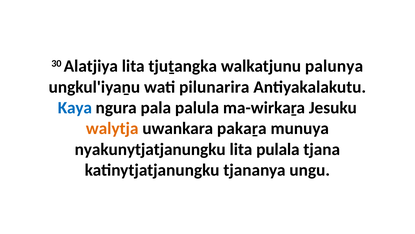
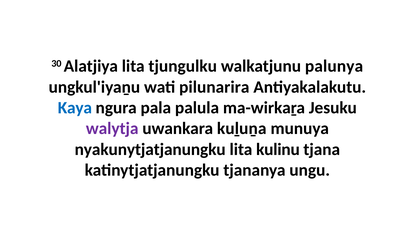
tjuṯangka: tjuṯangka -> tjungulku
walytja colour: orange -> purple
pakaṟa: pakaṟa -> kuḻuṉa
pulala: pulala -> kulinu
